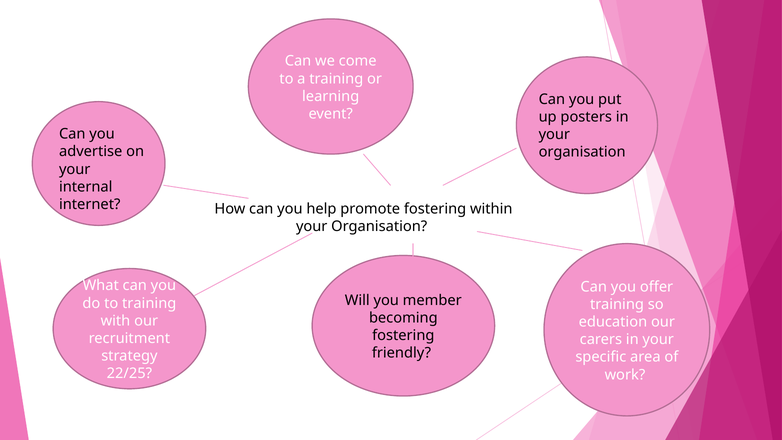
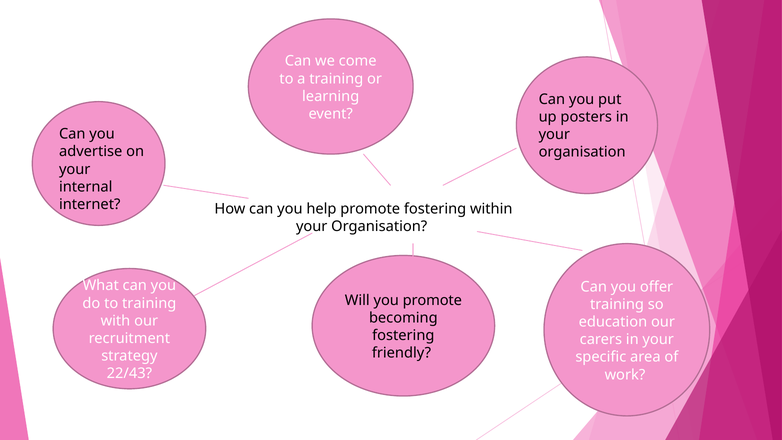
you member: member -> promote
22/25: 22/25 -> 22/43
